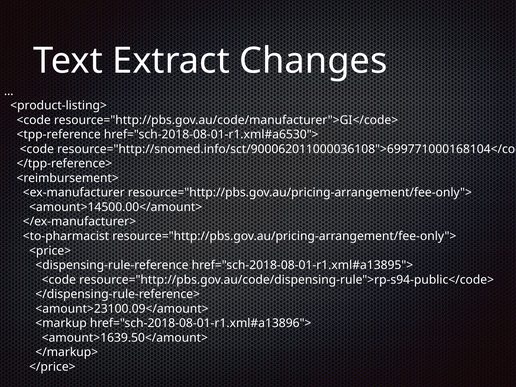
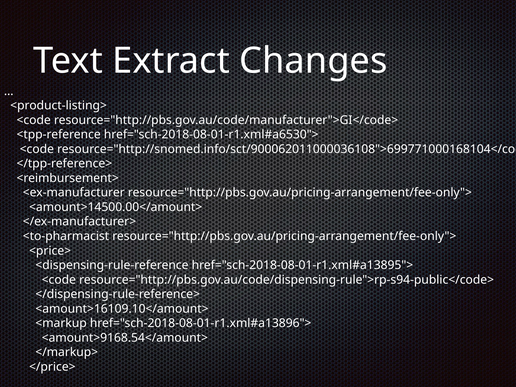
<amount>23100.09</amount>: <amount>23100.09</amount> -> <amount>16109.10</amount>
<amount>1639.50</amount>: <amount>1639.50</amount> -> <amount>9168.54</amount>
